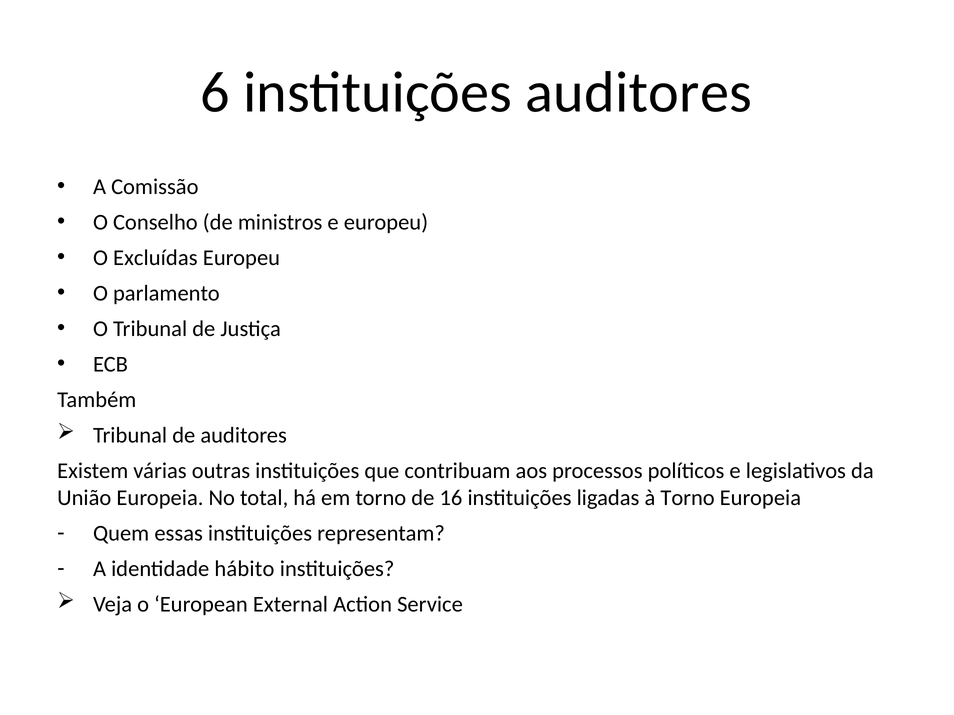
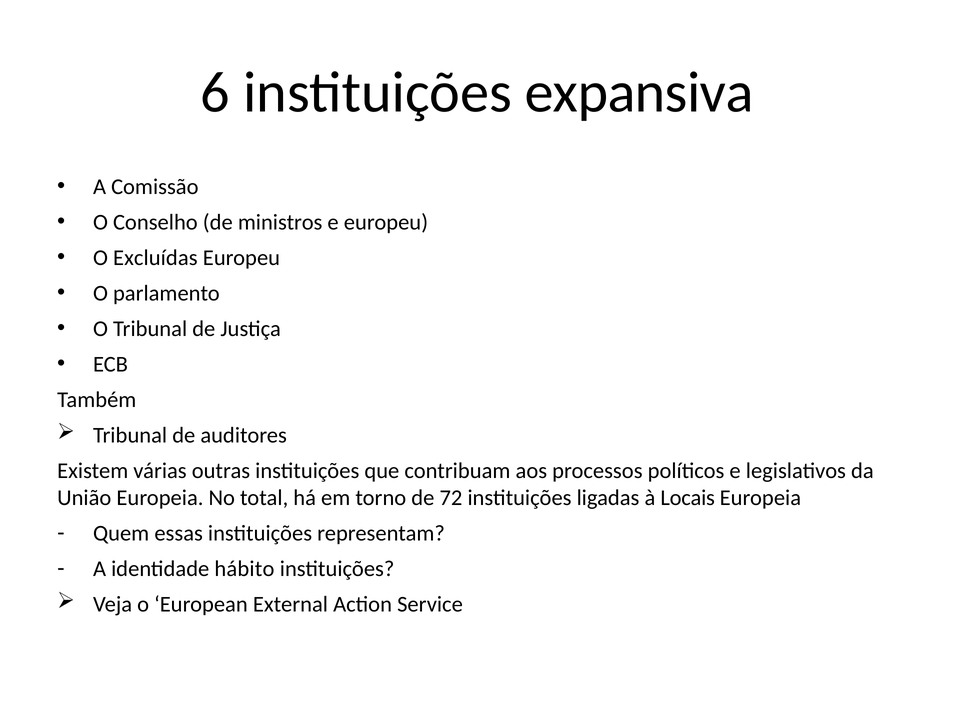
instituições auditores: auditores -> expansiva
16: 16 -> 72
à Torno: Torno -> Locais
